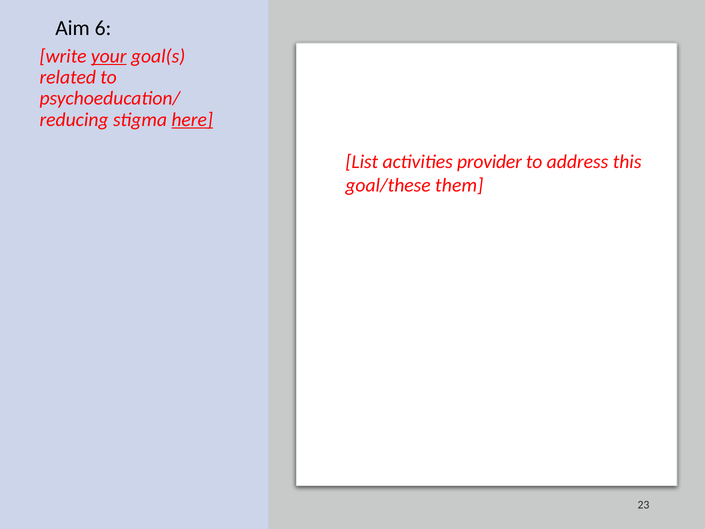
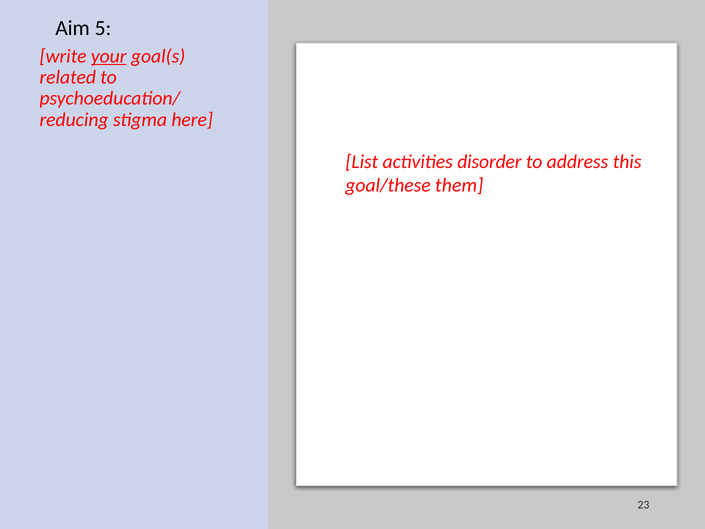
6: 6 -> 5
here underline: present -> none
provider: provider -> disorder
